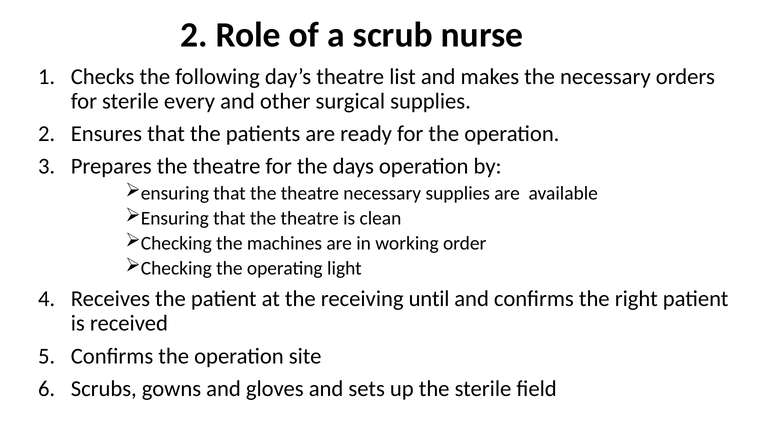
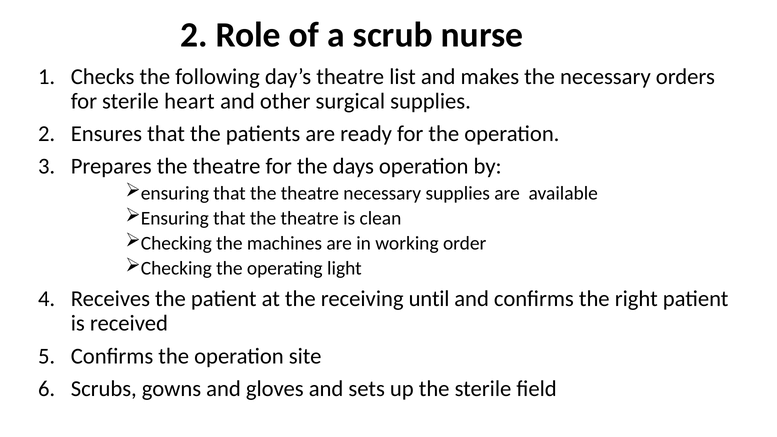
every: every -> heart
